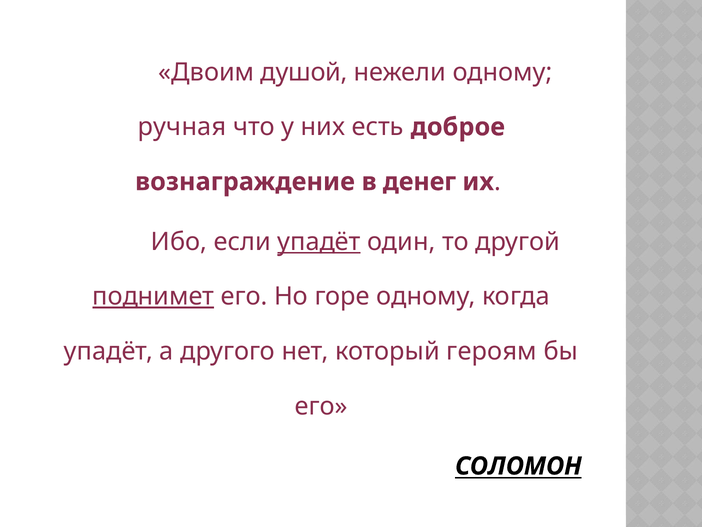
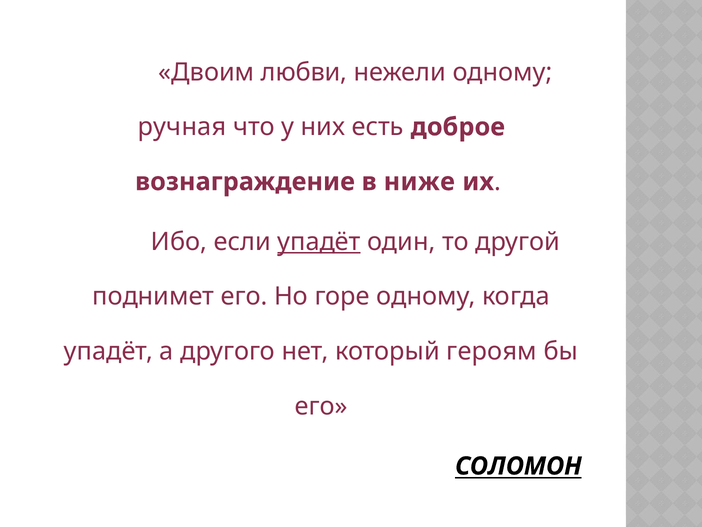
душой: душой -> любви
денег: денег -> ниже
поднимет underline: present -> none
